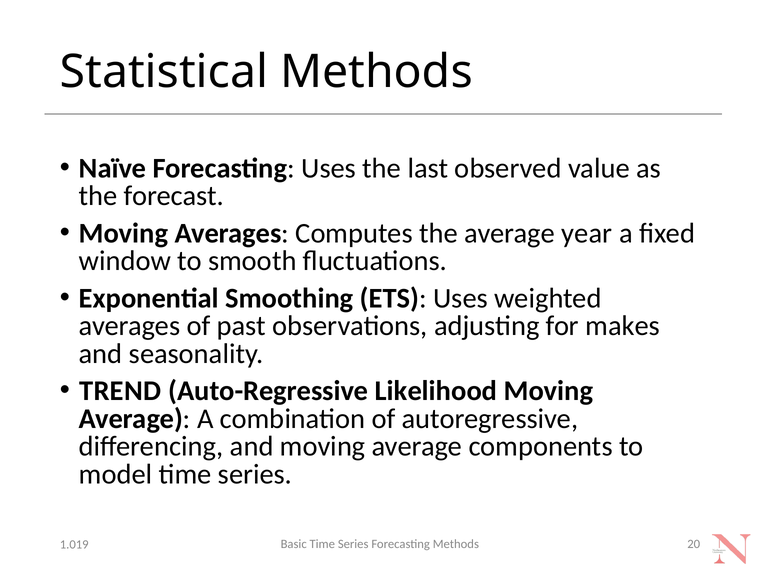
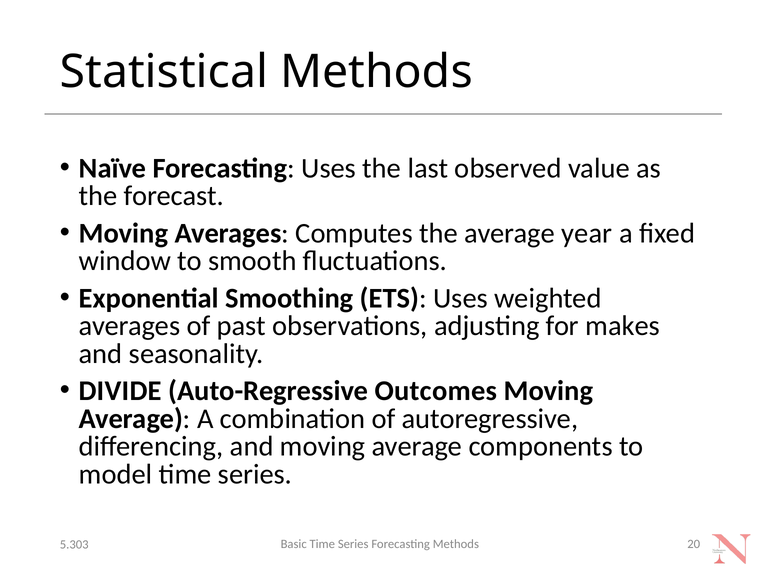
TREND: TREND -> DIVIDE
Likelihood: Likelihood -> Outcomes
1.019: 1.019 -> 5.303
